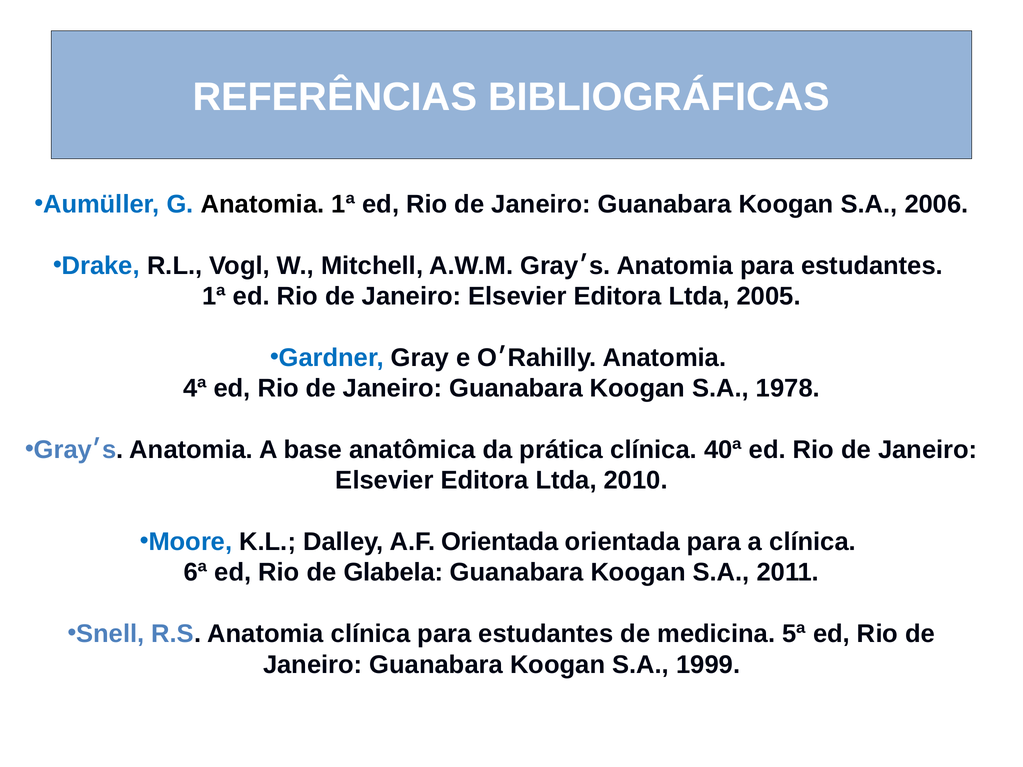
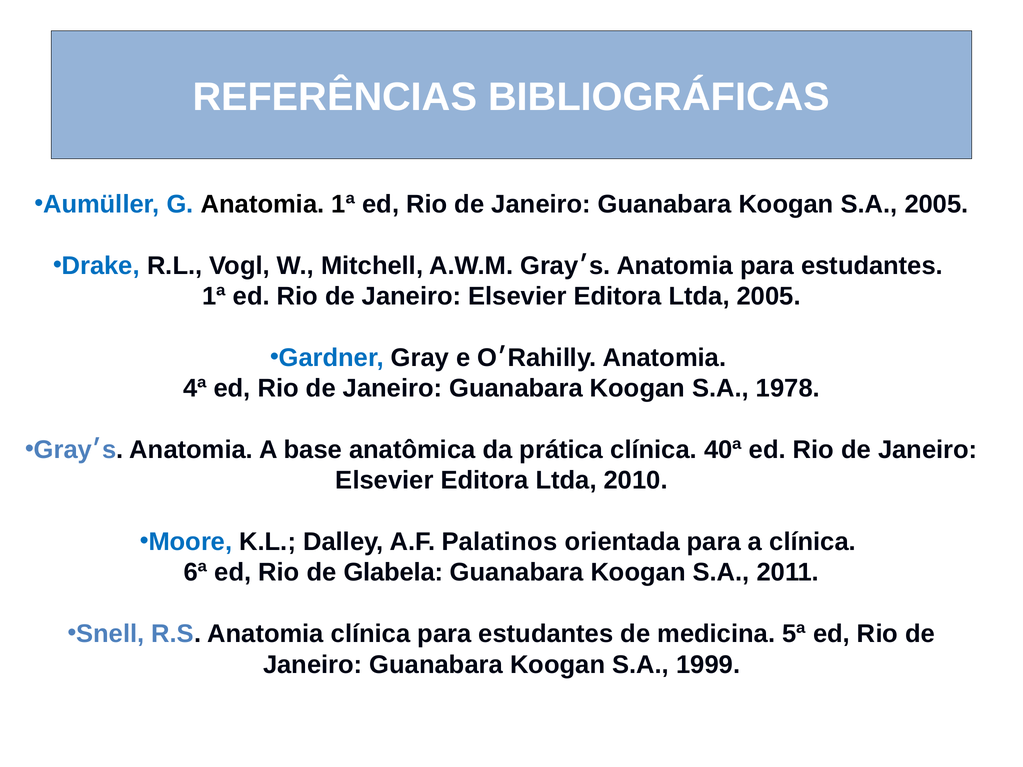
S.A 2006: 2006 -> 2005
A.F Orientada: Orientada -> Palatinos
